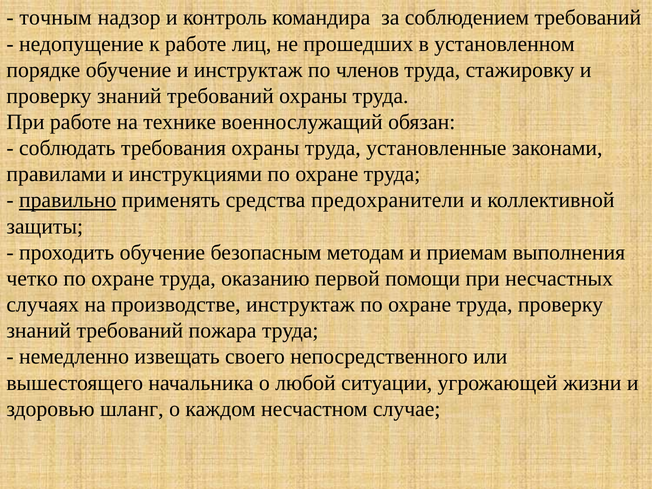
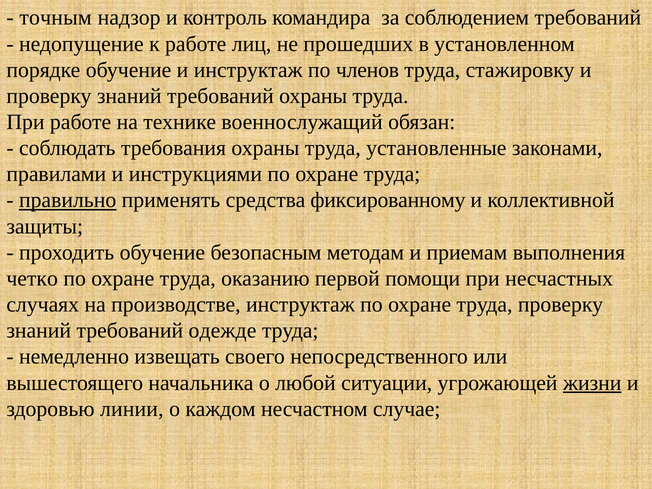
предохранители: предохранители -> фиксированному
пожара: пожара -> одежде
жизни underline: none -> present
шланг: шланг -> линии
